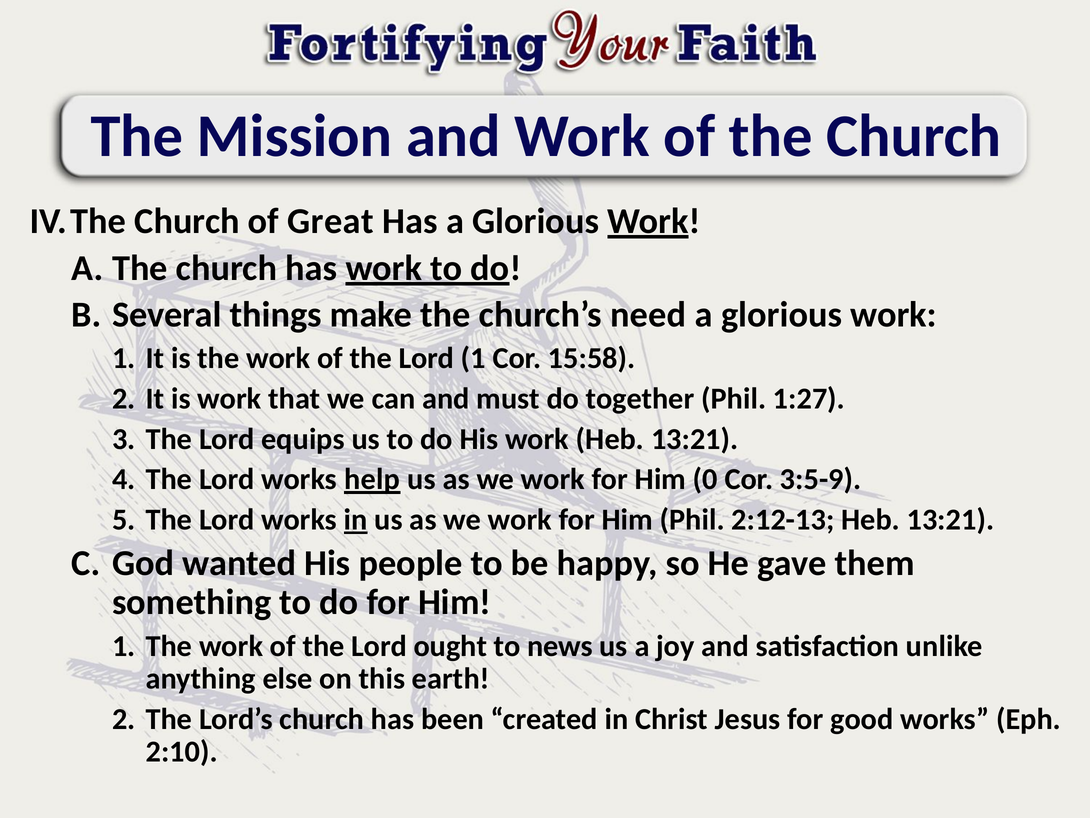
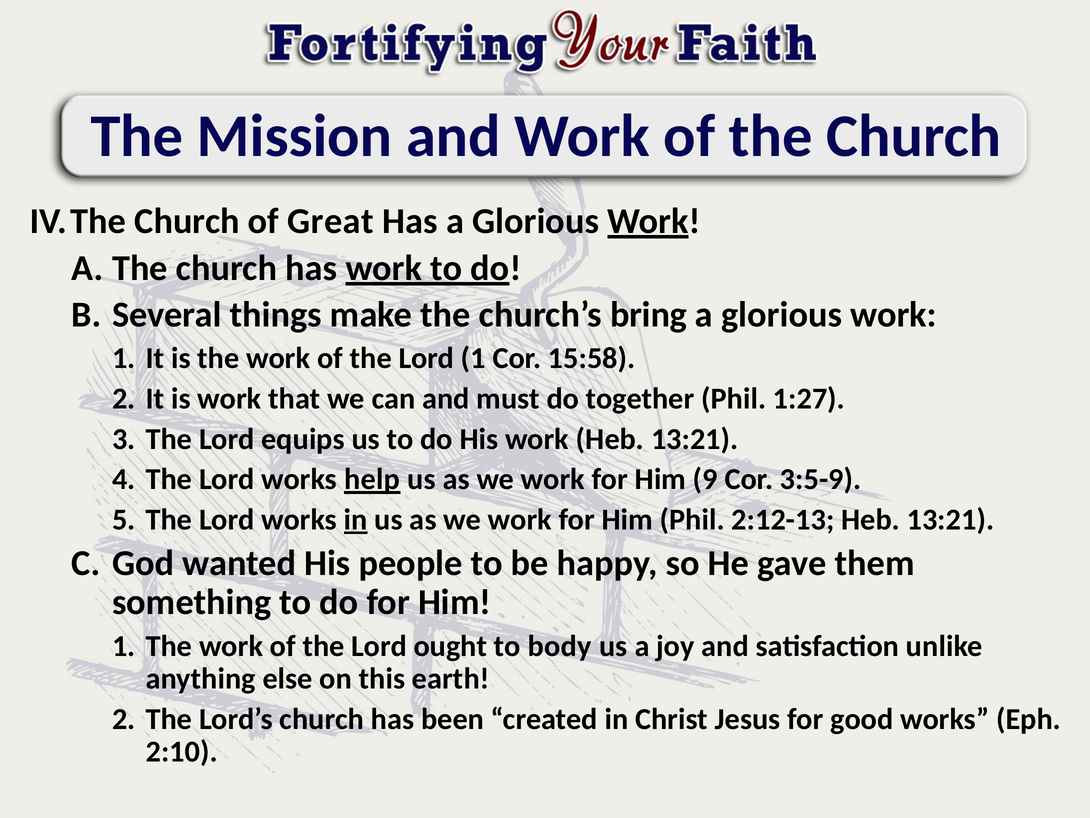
need: need -> bring
0: 0 -> 9
news: news -> body
